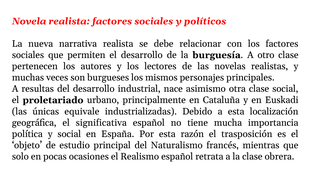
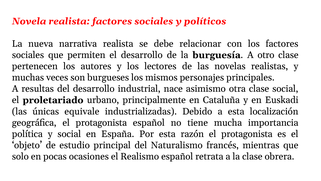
geográfica el significativa: significativa -> protagonista
razón el trasposición: trasposición -> protagonista
